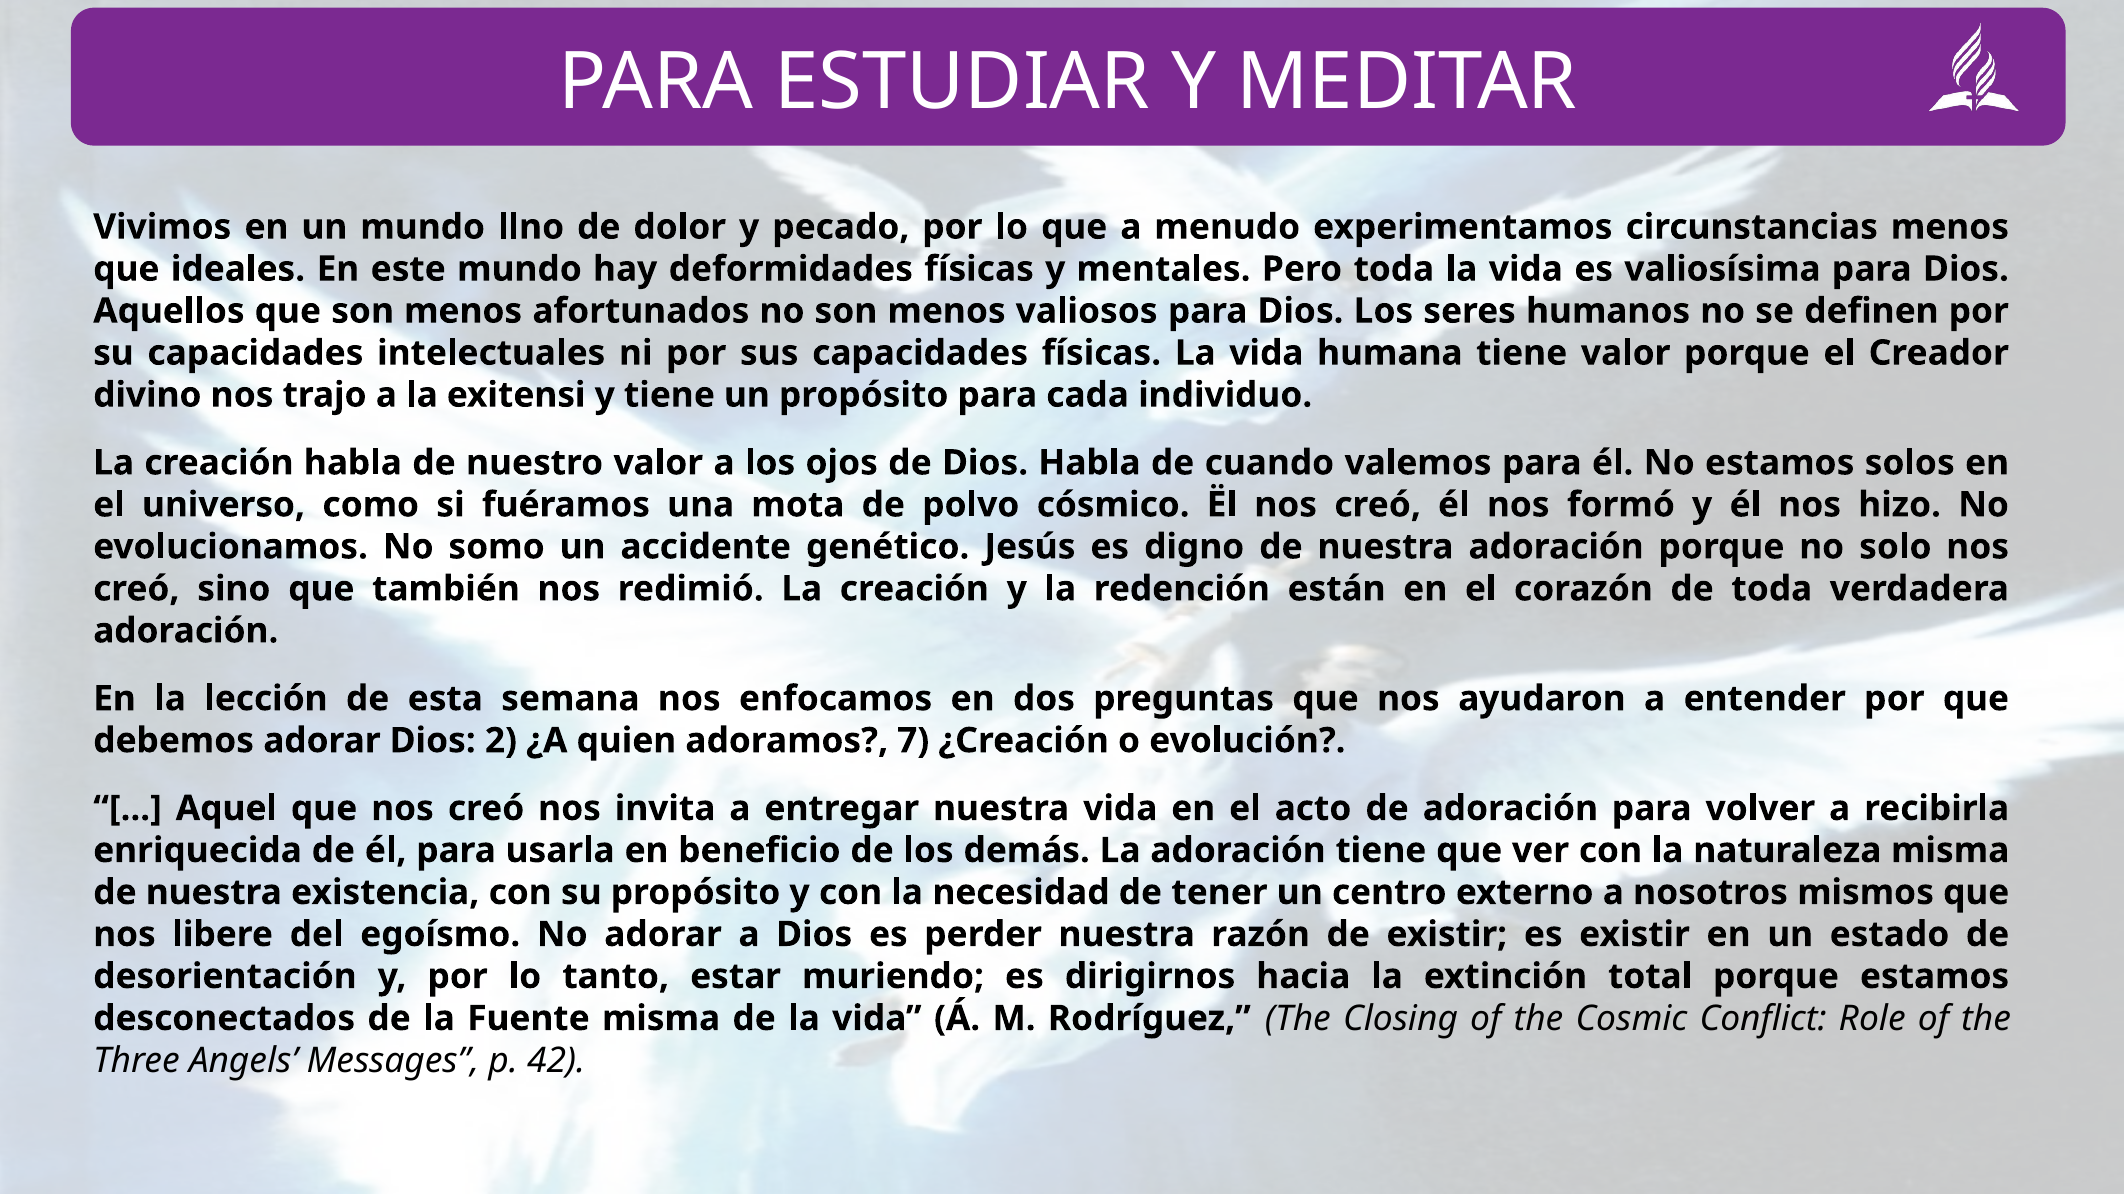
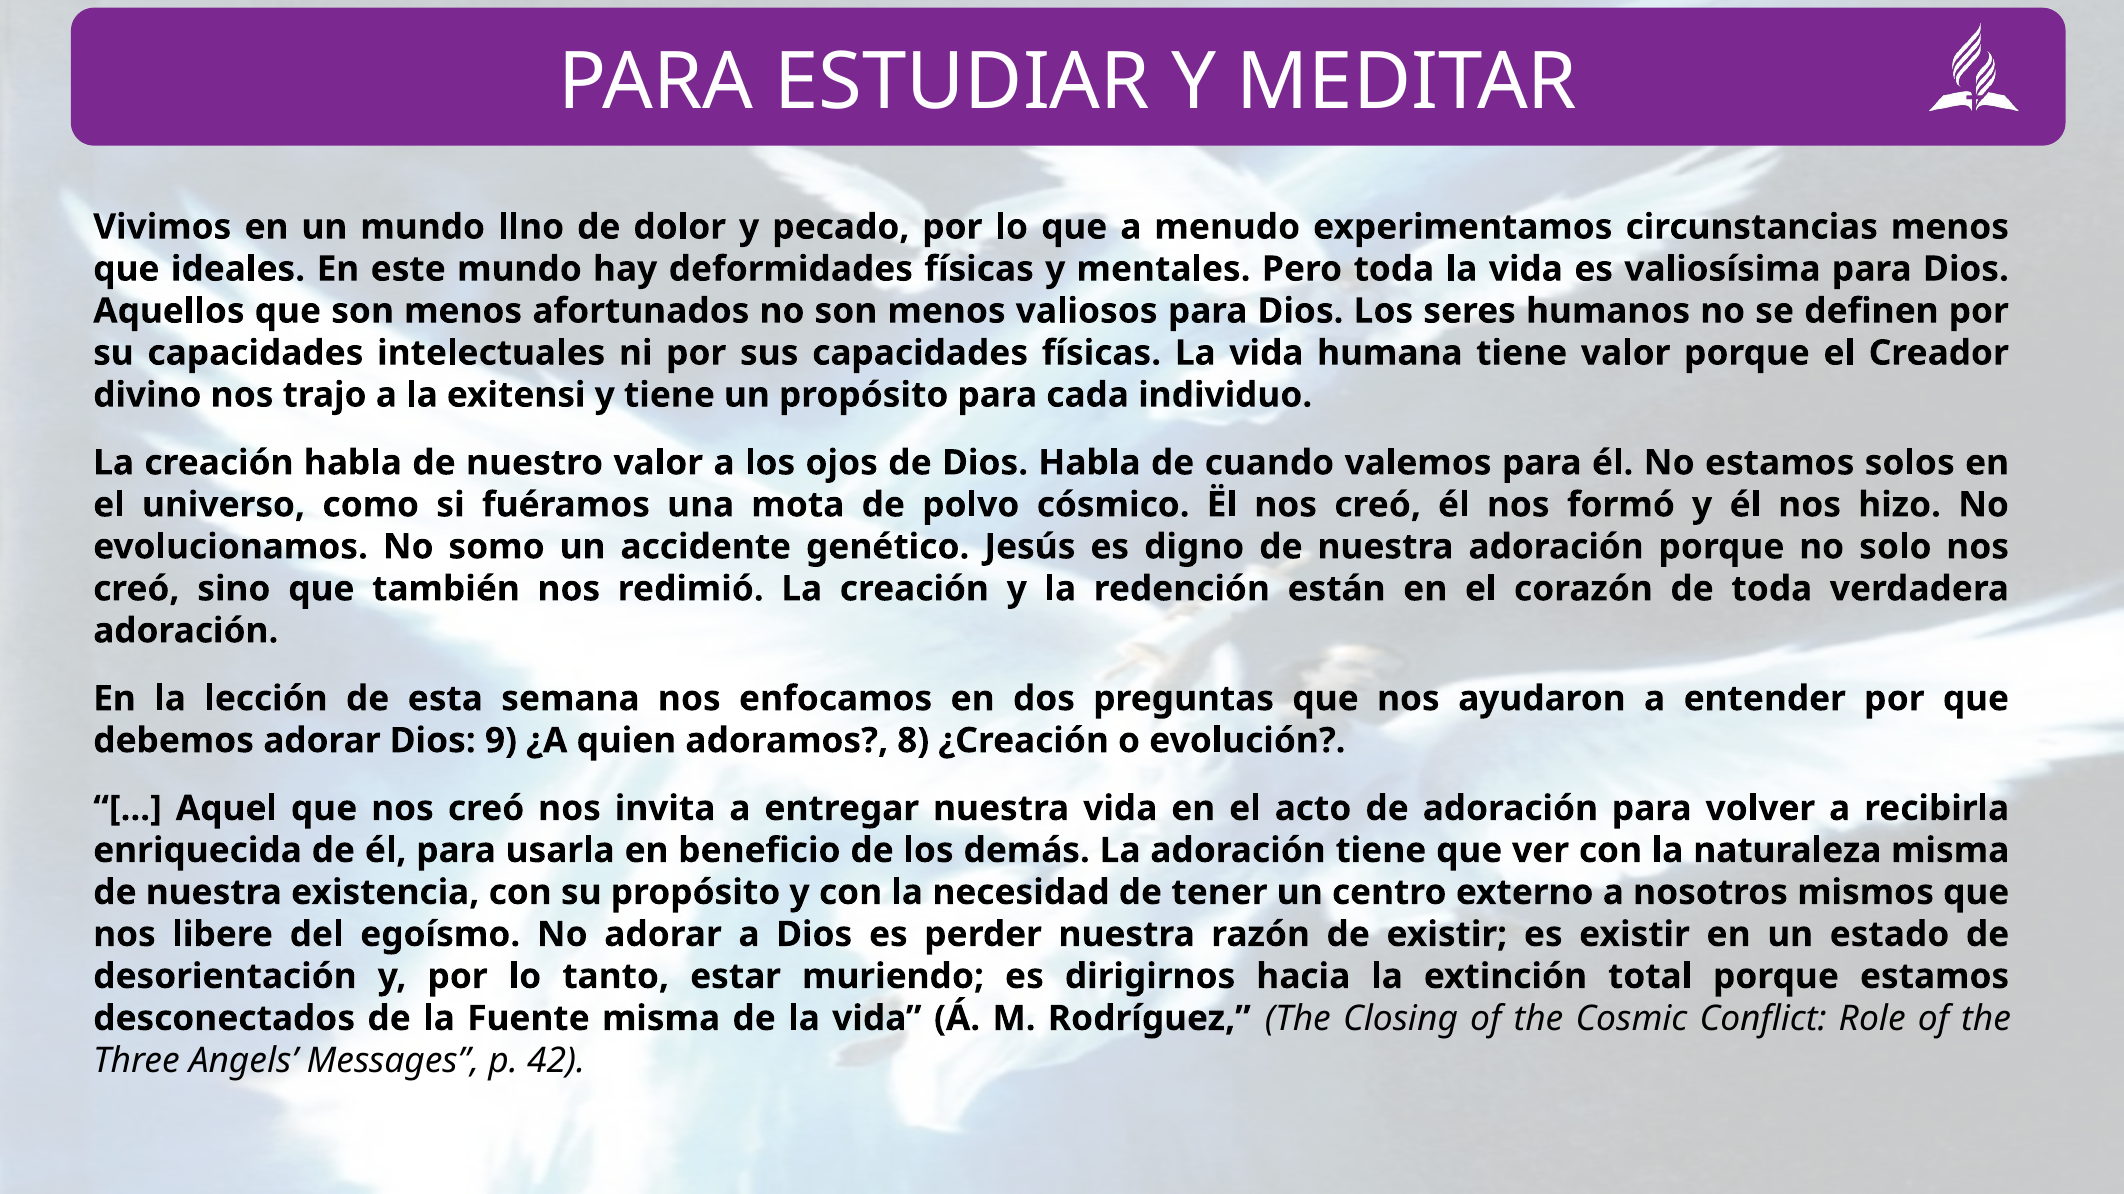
2: 2 -> 9
7: 7 -> 8
